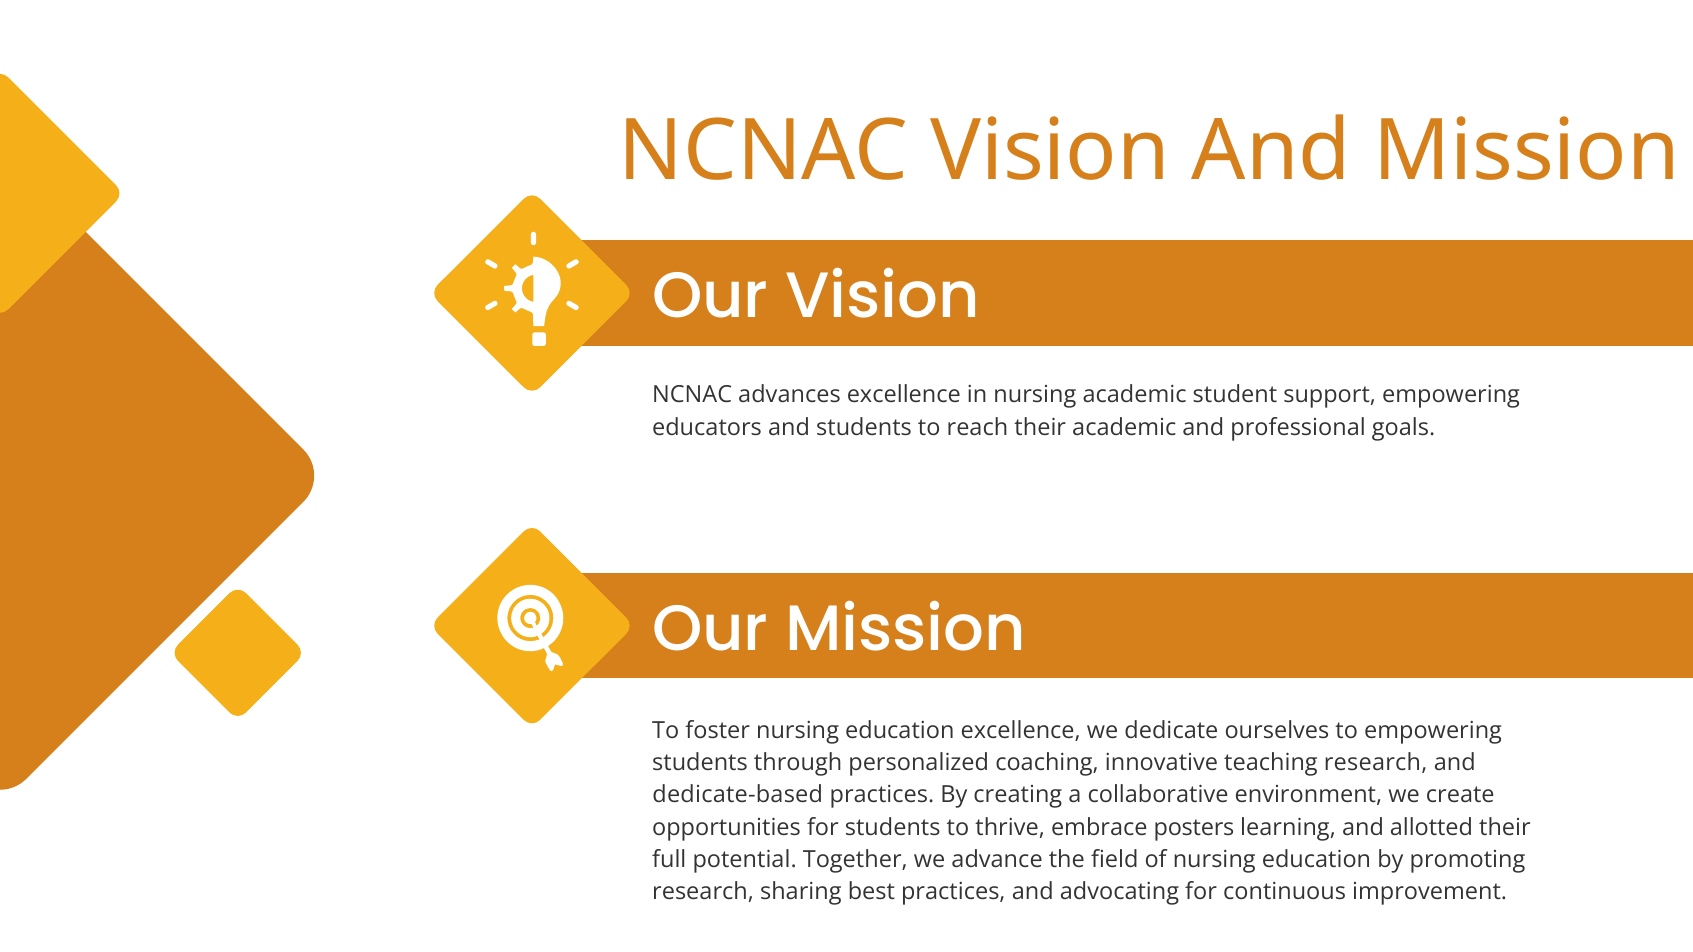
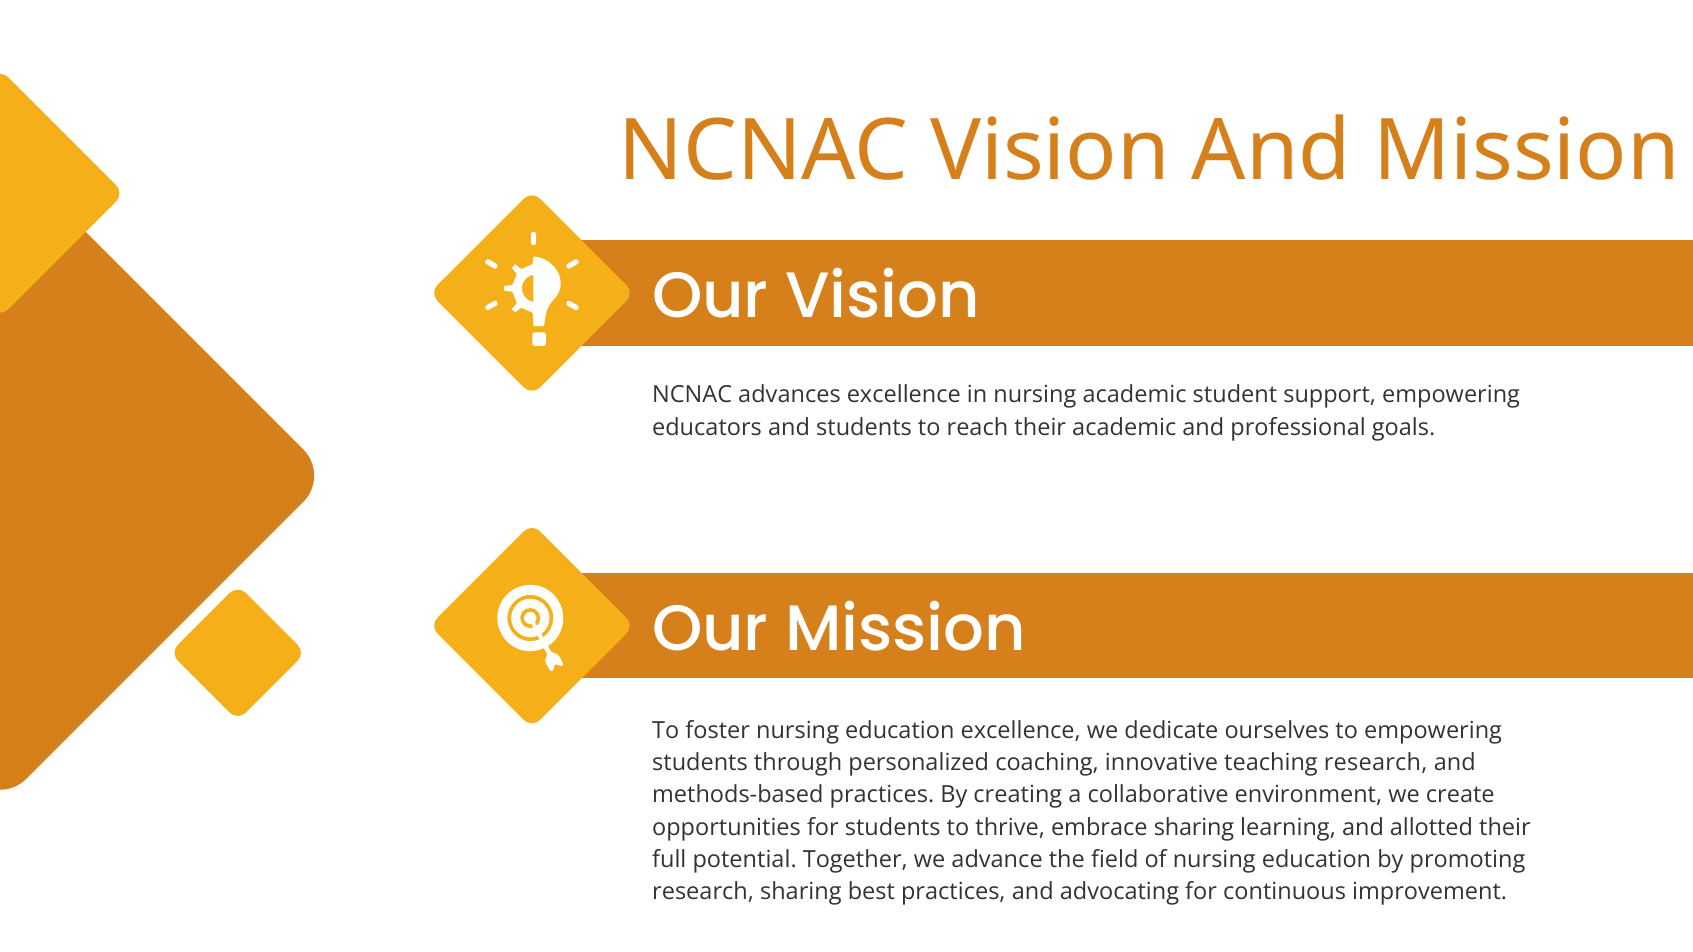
dedicate-based: dedicate-based -> methods-based
embrace posters: posters -> sharing
